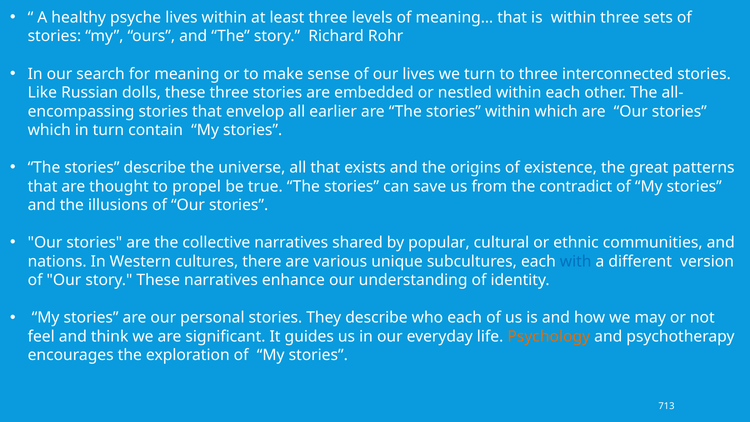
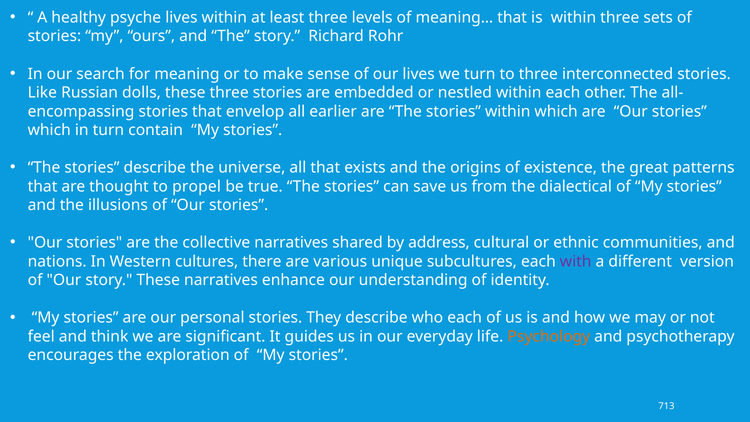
contradict: contradict -> dialectical
popular: popular -> address
with colour: blue -> purple
